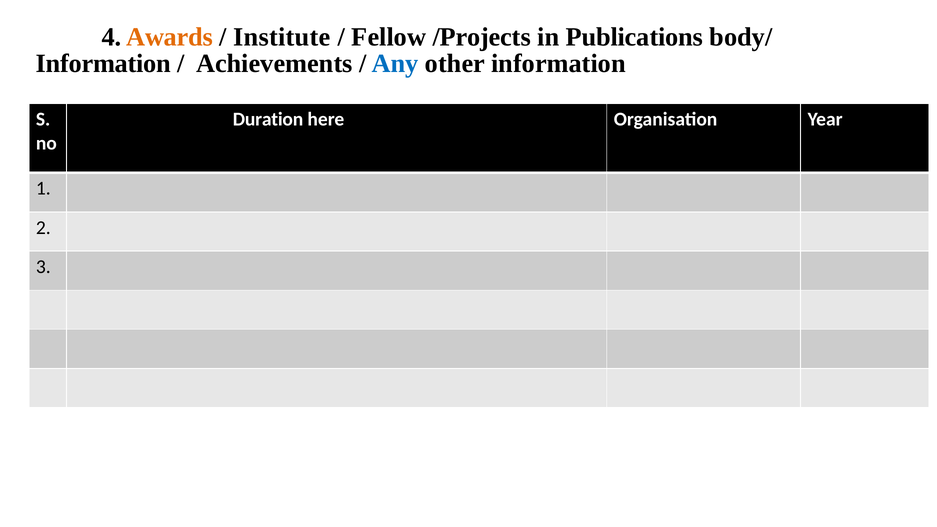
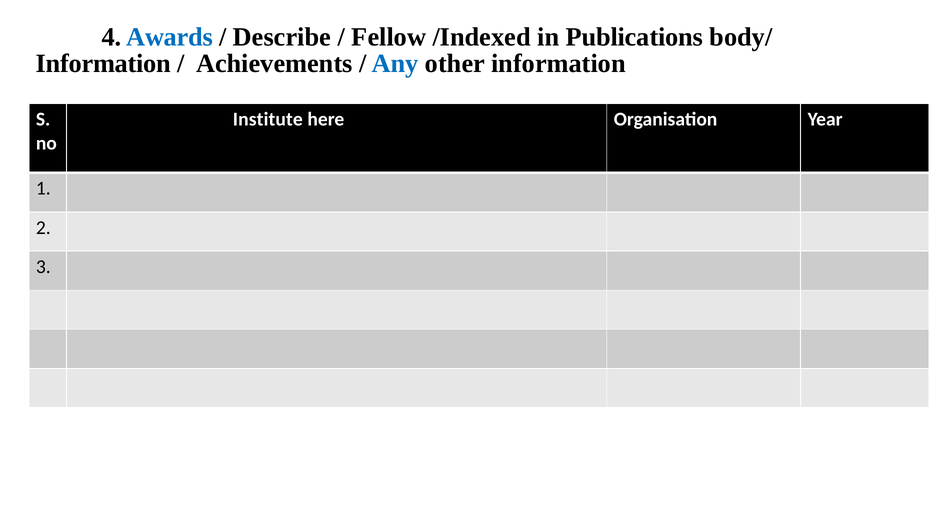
Awards colour: orange -> blue
Institute: Institute -> Describe
/Projects: /Projects -> /Indexed
Duration: Duration -> Institute
